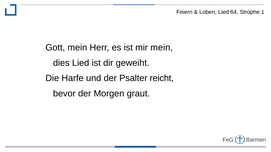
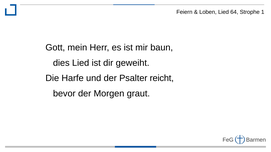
mir mein: mein -> baun
